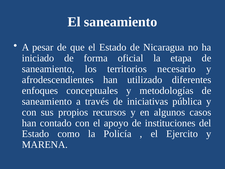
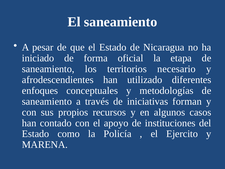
pública: pública -> forman
